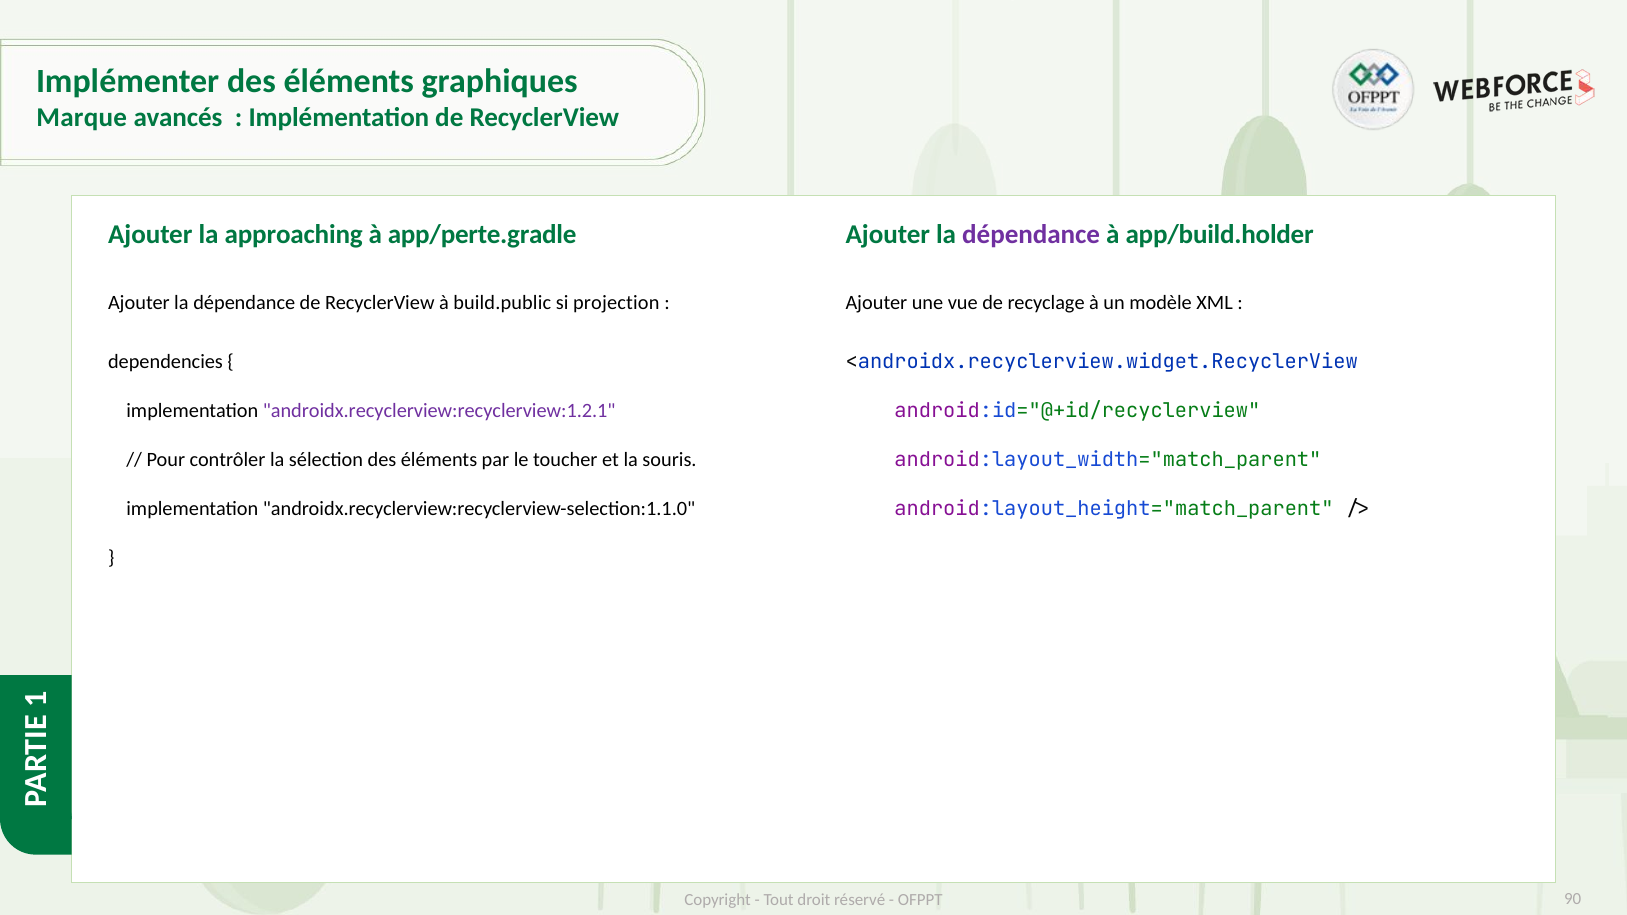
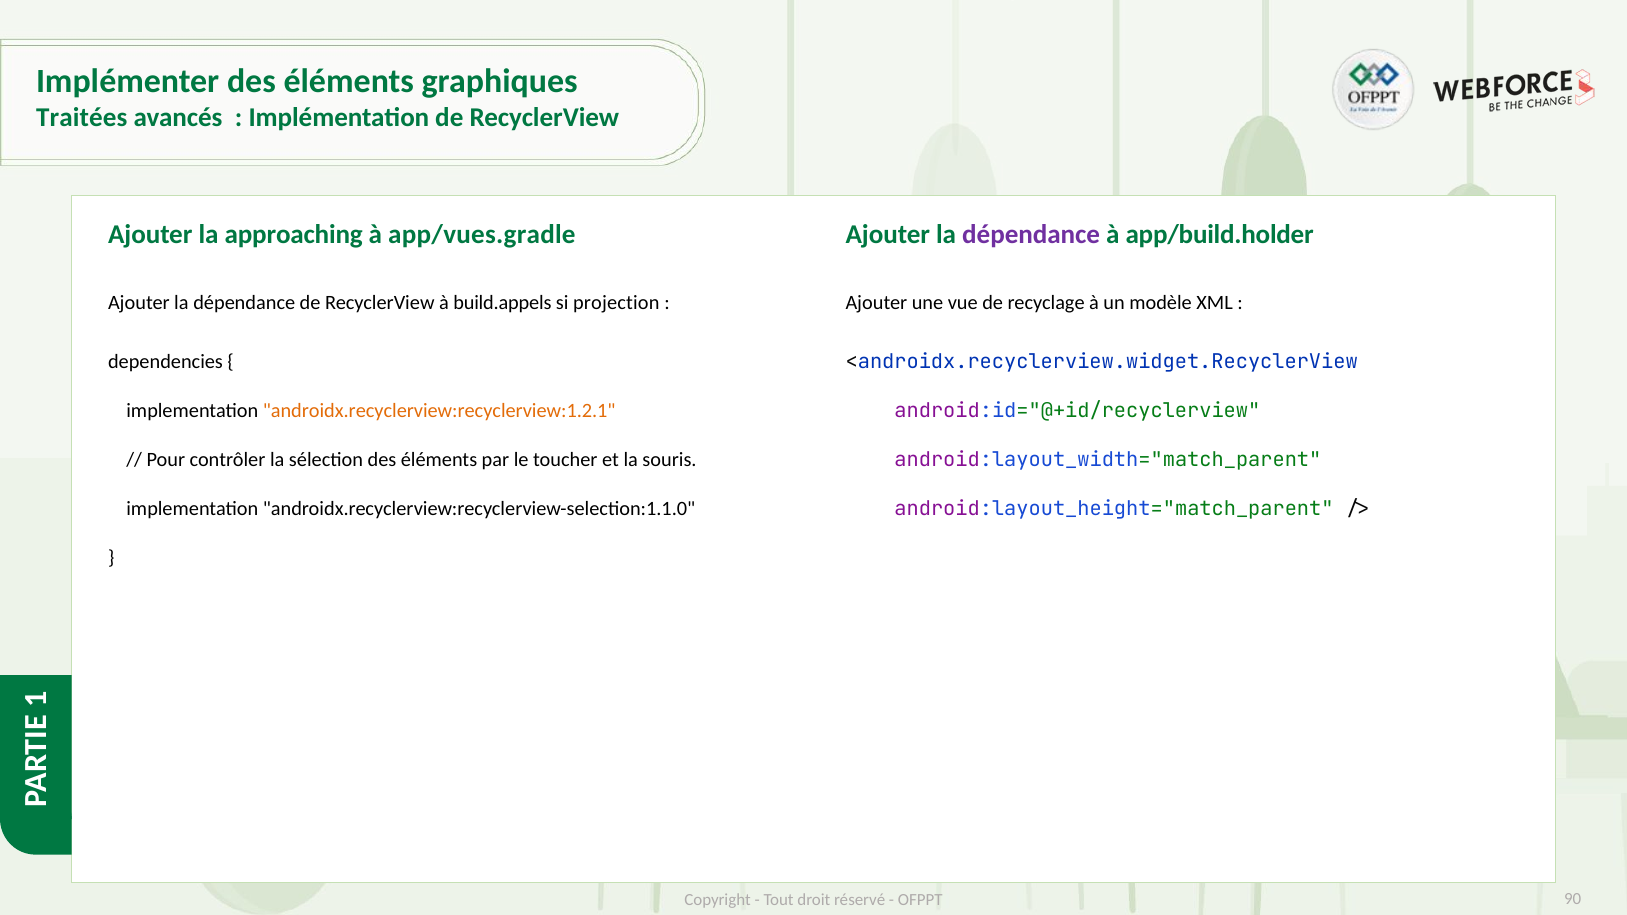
Marque: Marque -> Traitées
app/perte.gradle: app/perte.gradle -> app/vues.gradle
build.public: build.public -> build.appels
androidx.recyclerview:recyclerview:1.2.1 colour: purple -> orange
